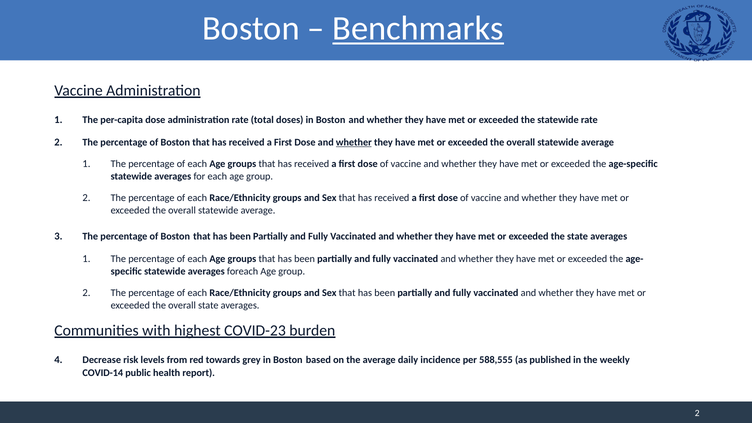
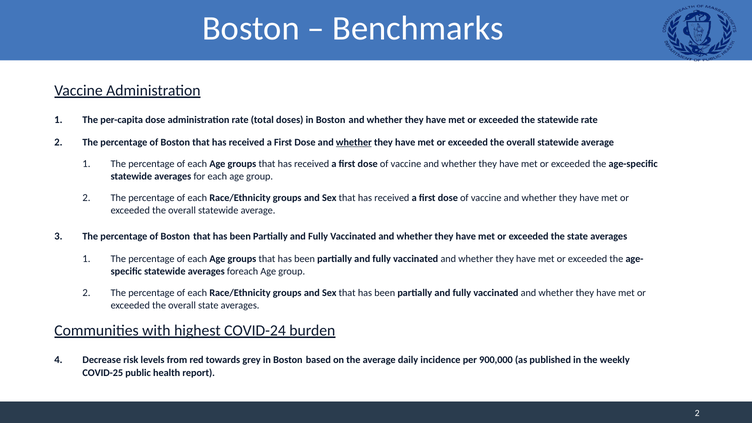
Benchmarks underline: present -> none
COVID-23: COVID-23 -> COVID-24
588,555: 588,555 -> 900,000
COVID-14: COVID-14 -> COVID-25
